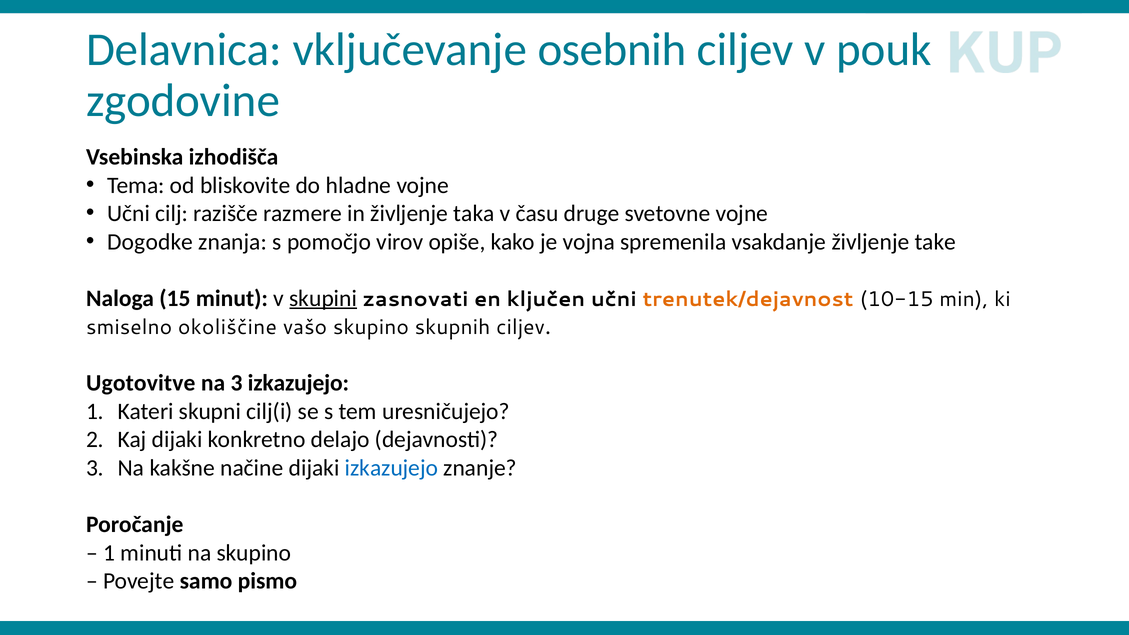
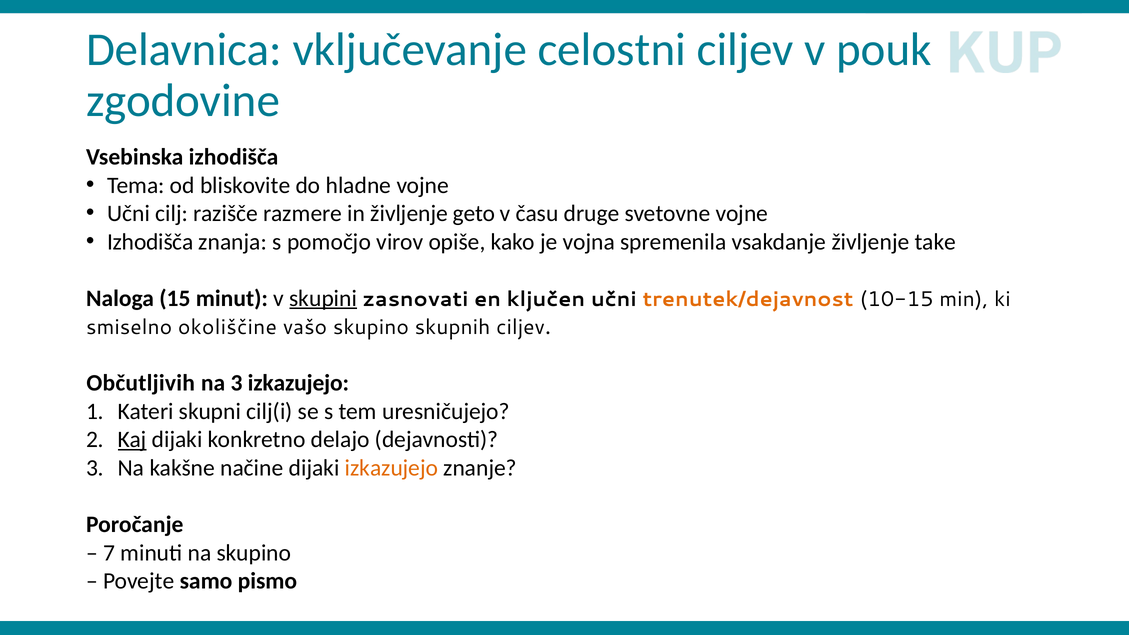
osebnih: osebnih -> celostni
taka: taka -> geto
Dogodke at (150, 242): Dogodke -> Izhodišča
Ugotovitve: Ugotovitve -> Občutljivih
Kaj underline: none -> present
izkazujejo at (391, 468) colour: blue -> orange
1 at (109, 553): 1 -> 7
